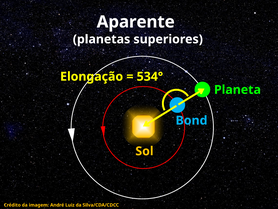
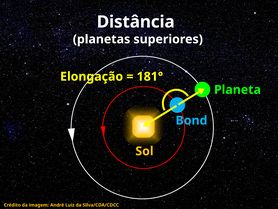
Aparente: Aparente -> Distância
534°: 534° -> 181°
